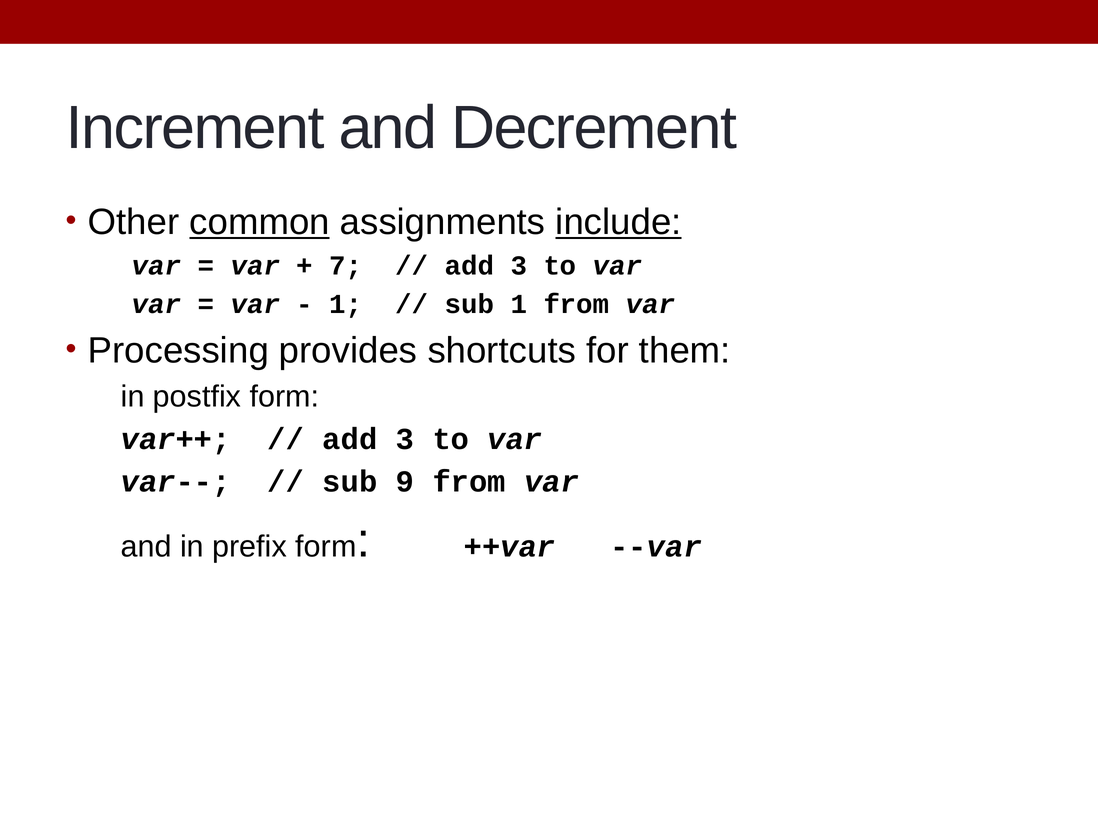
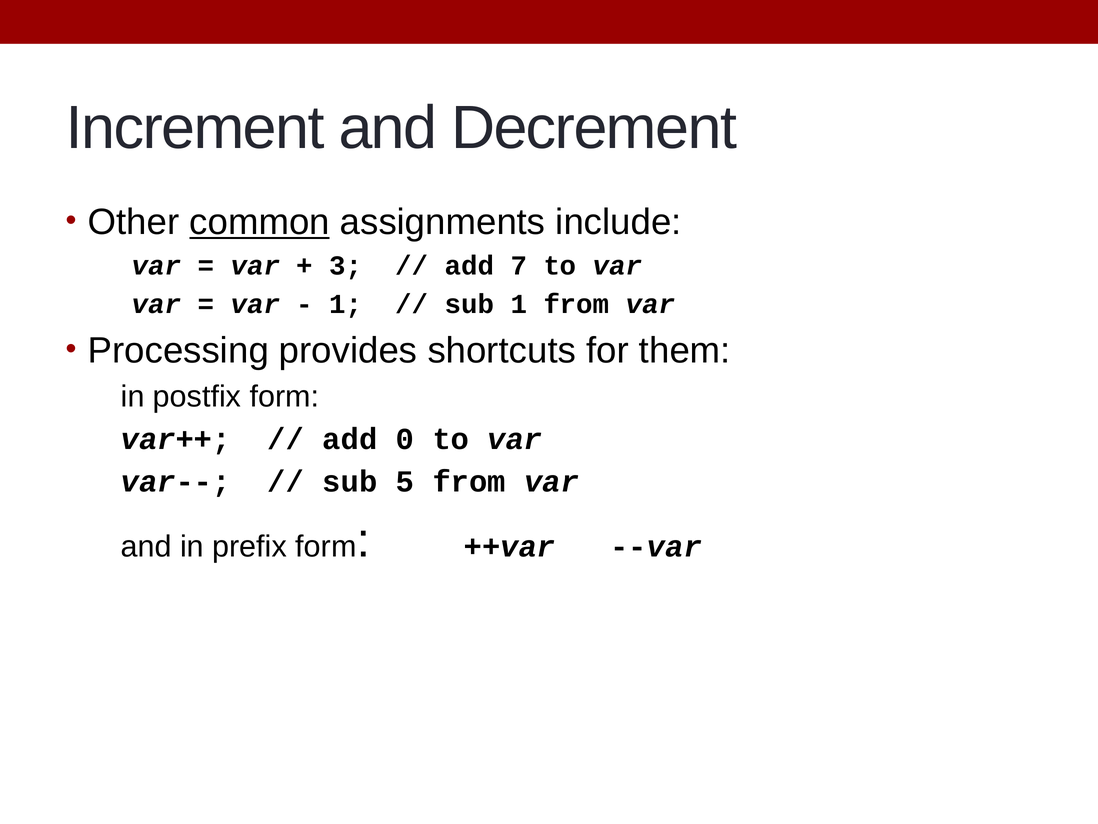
include underline: present -> none
7: 7 -> 3
3 at (519, 265): 3 -> 7
3 at (405, 439): 3 -> 0
9: 9 -> 5
